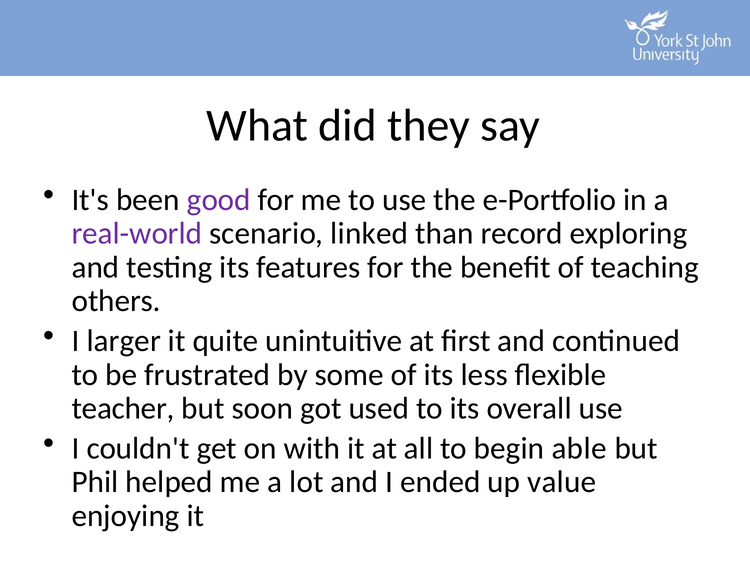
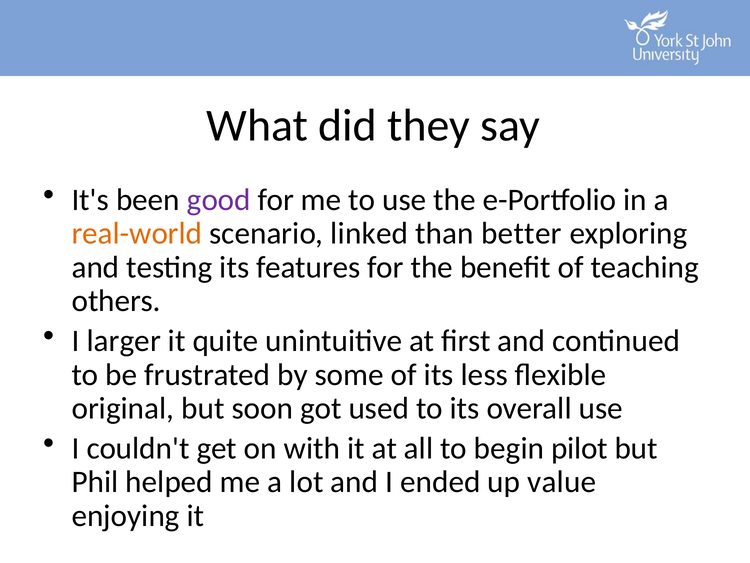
real-world colour: purple -> orange
record: record -> better
teacher: teacher -> original
able: able -> pilot
